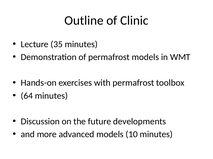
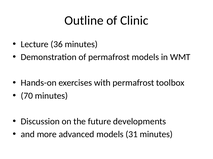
35: 35 -> 36
64: 64 -> 70
10: 10 -> 31
